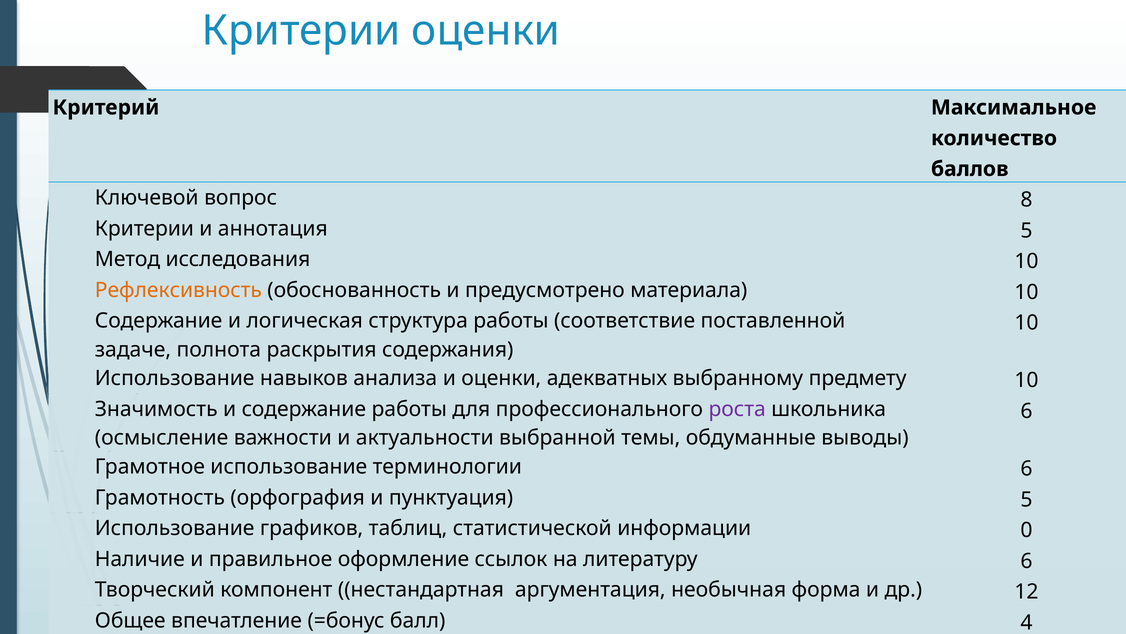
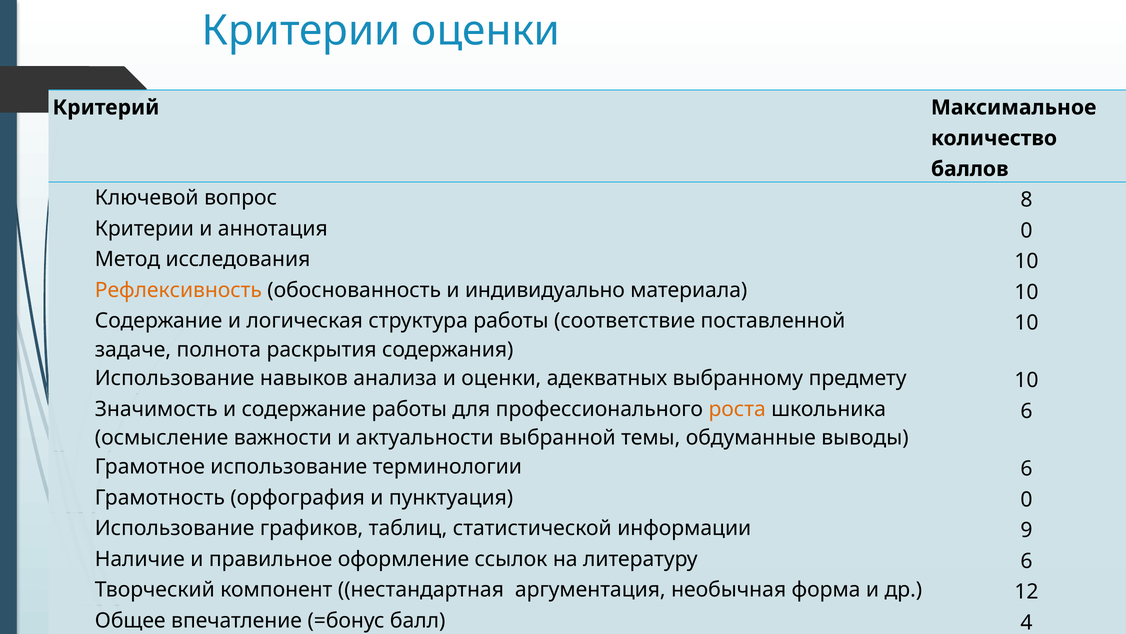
аннотация 5: 5 -> 0
предусмотрено: предусмотрено -> индивидуально
роста colour: purple -> orange
пунктуация 5: 5 -> 0
0: 0 -> 9
